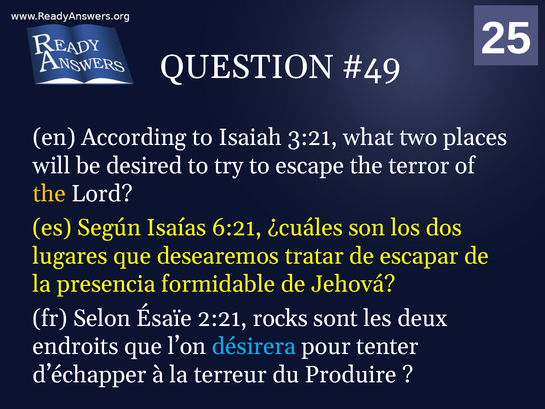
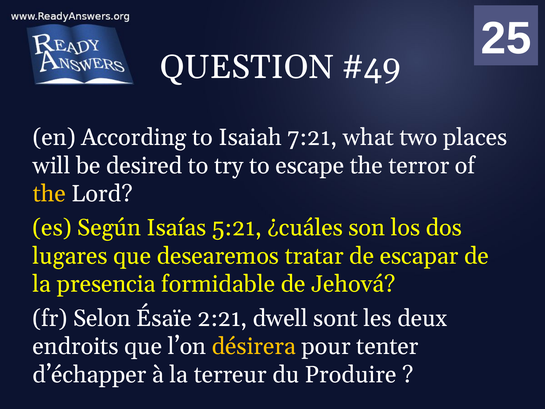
3:21: 3:21 -> 7:21
6:21: 6:21 -> 5:21
rocks: rocks -> dwell
désirera colour: light blue -> yellow
